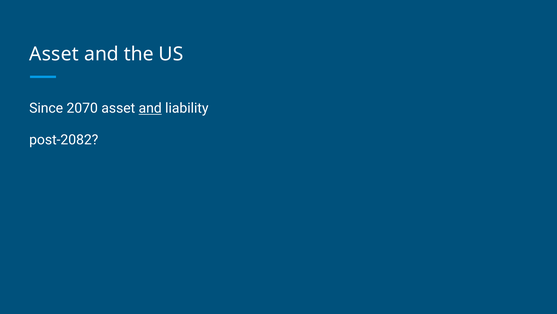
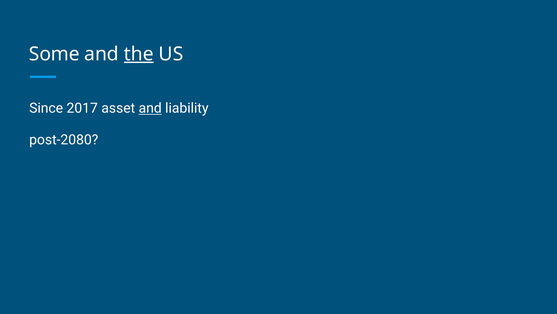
Asset at (54, 54): Asset -> Some
the underline: none -> present
2070: 2070 -> 2017
post-2082: post-2082 -> post-2080
